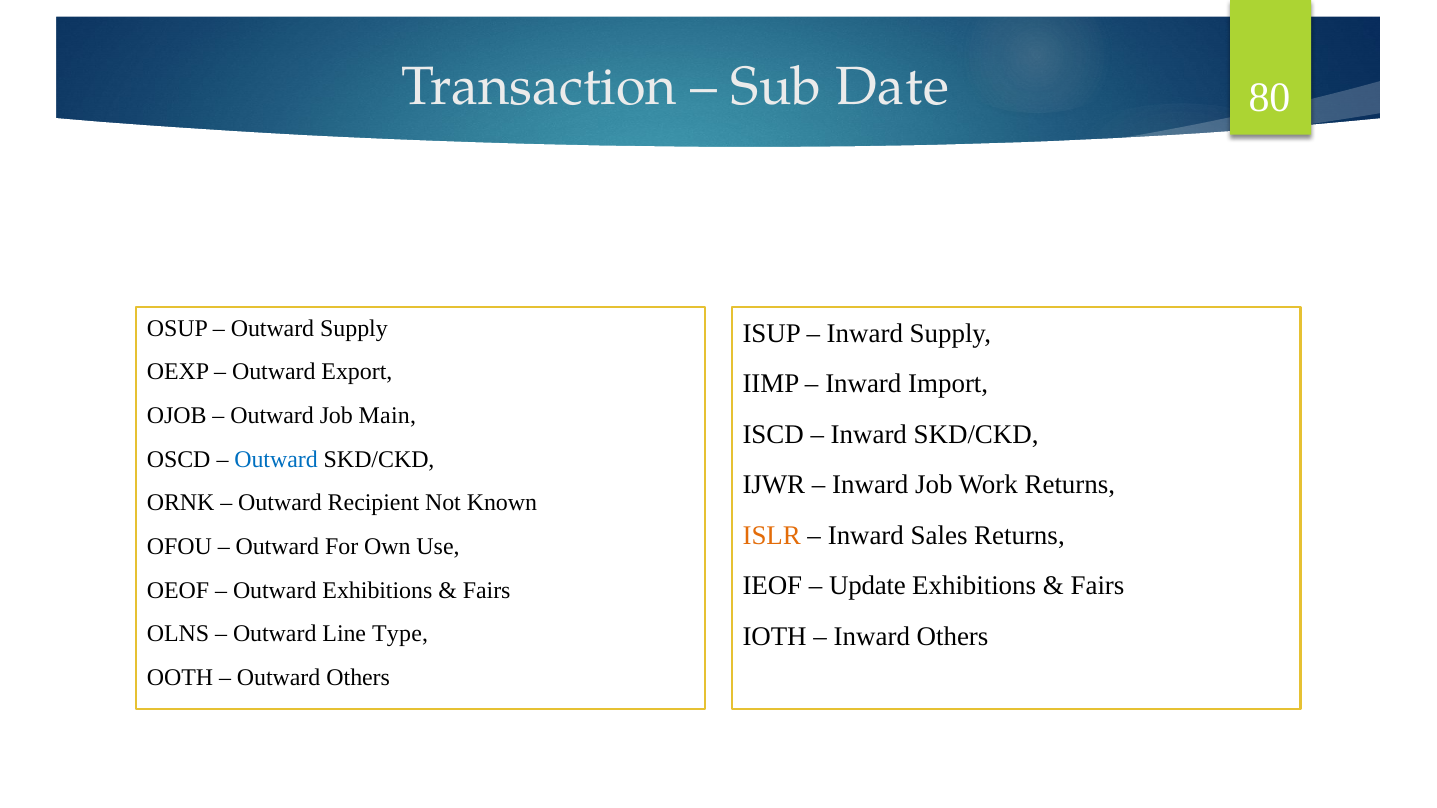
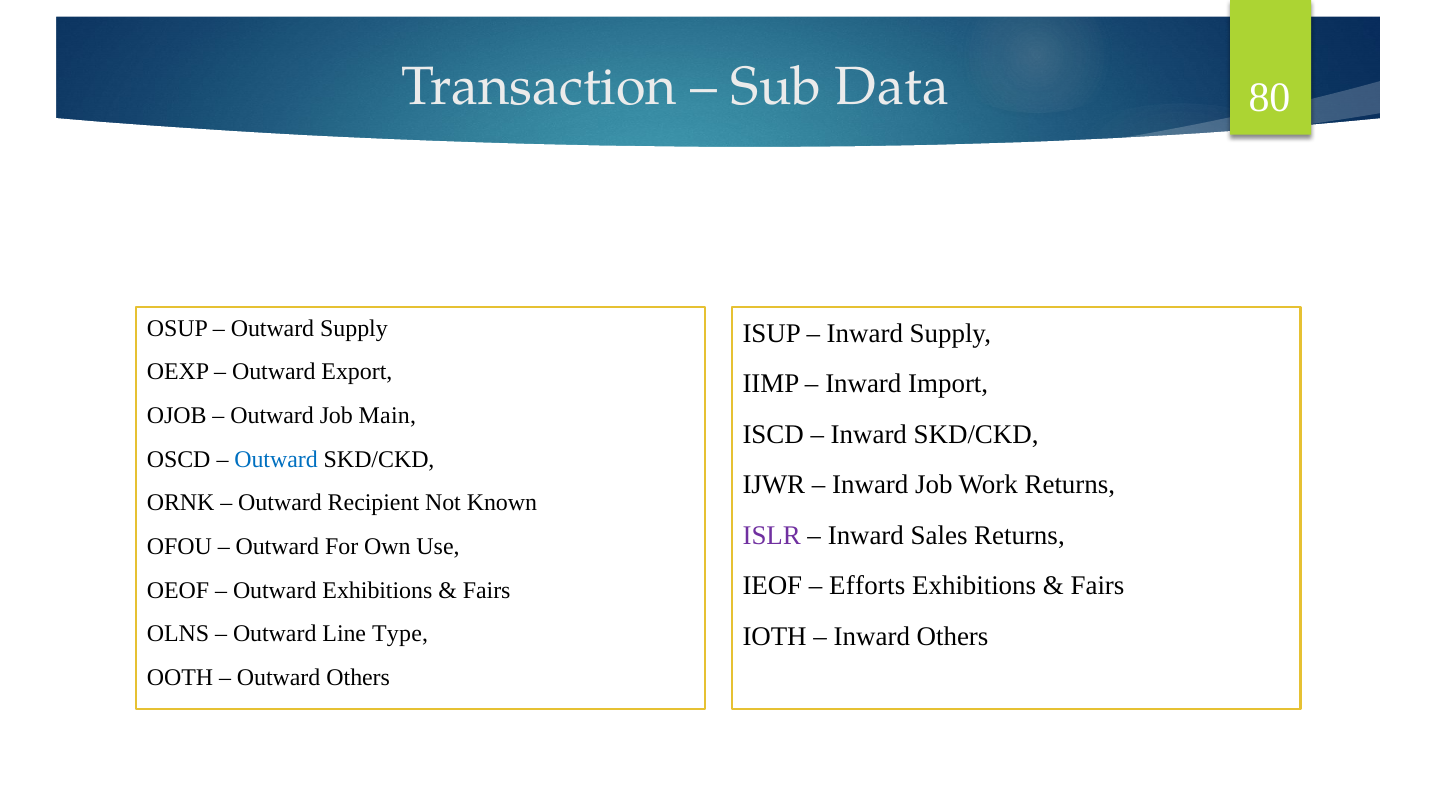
Date: Date -> Data
ISLR colour: orange -> purple
Update: Update -> Efforts
